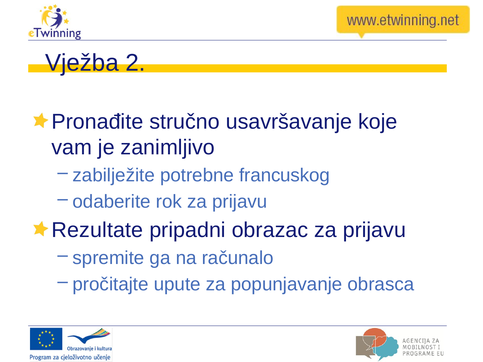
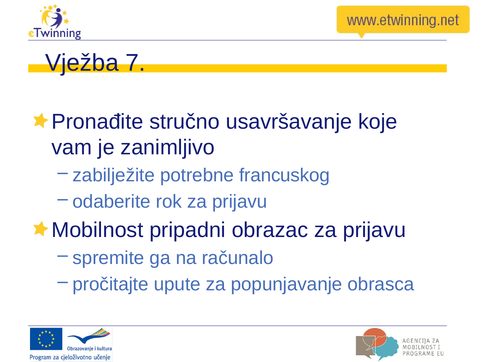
2: 2 -> 7
Rezultate: Rezultate -> Mobilnost
